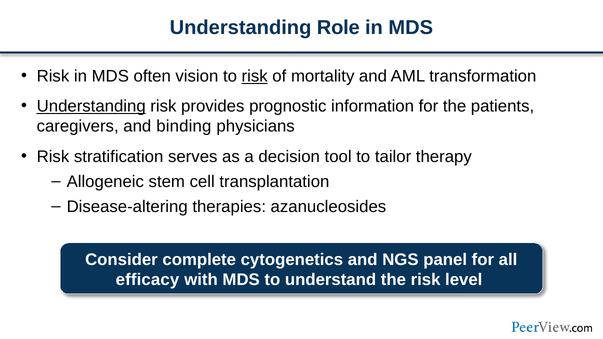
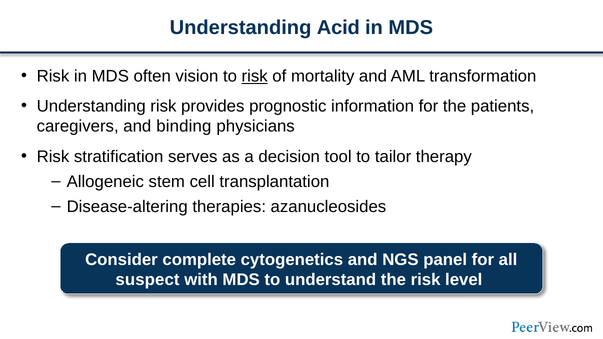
Role: Role -> Acid
Understanding at (91, 106) underline: present -> none
efficacy: efficacy -> suspect
